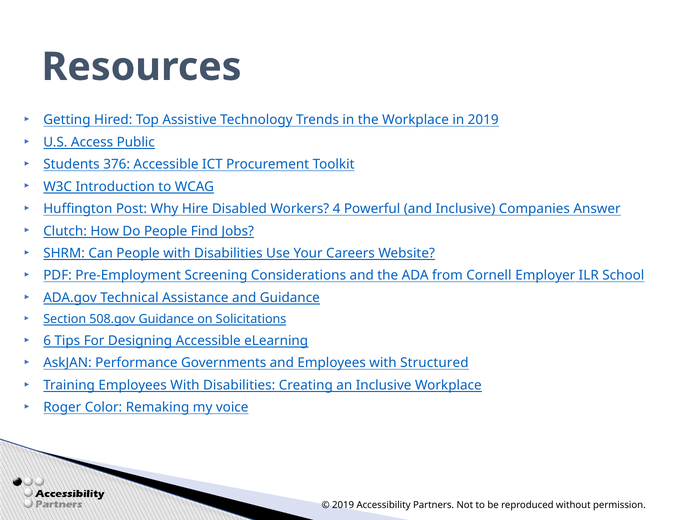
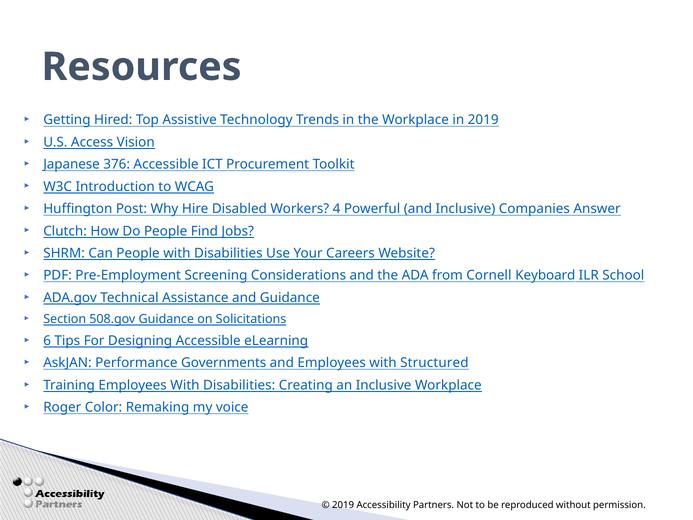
Public: Public -> Vision
Students: Students -> Japanese
Employer: Employer -> Keyboard
